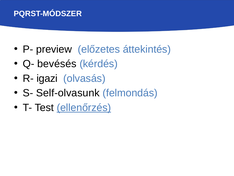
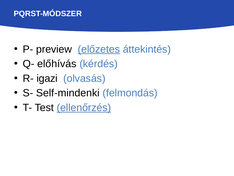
előzetes underline: none -> present
bevésés: bevésés -> előhívás
Self-olvasunk: Self-olvasunk -> Self-mindenki
